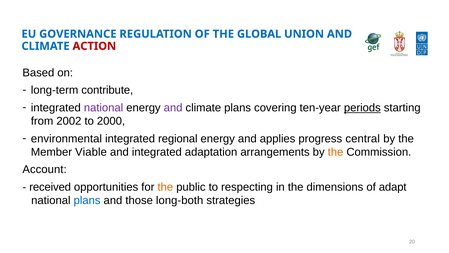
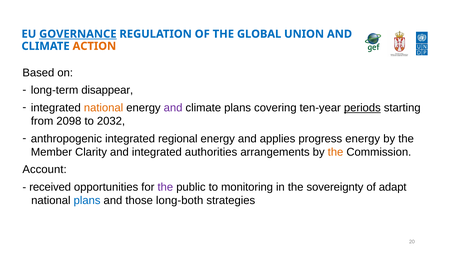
GOVERNANCE underline: none -> present
ACTION colour: red -> orange
contribute: contribute -> disappear
national at (104, 108) colour: purple -> orange
2002: 2002 -> 2098
2000: 2000 -> 2032
environmental: environmental -> anthropogenic
progress central: central -> energy
Viable: Viable -> Clarity
adaptation: adaptation -> authorities
the at (165, 187) colour: orange -> purple
respecting: respecting -> monitoring
dimensions: dimensions -> sovereignty
